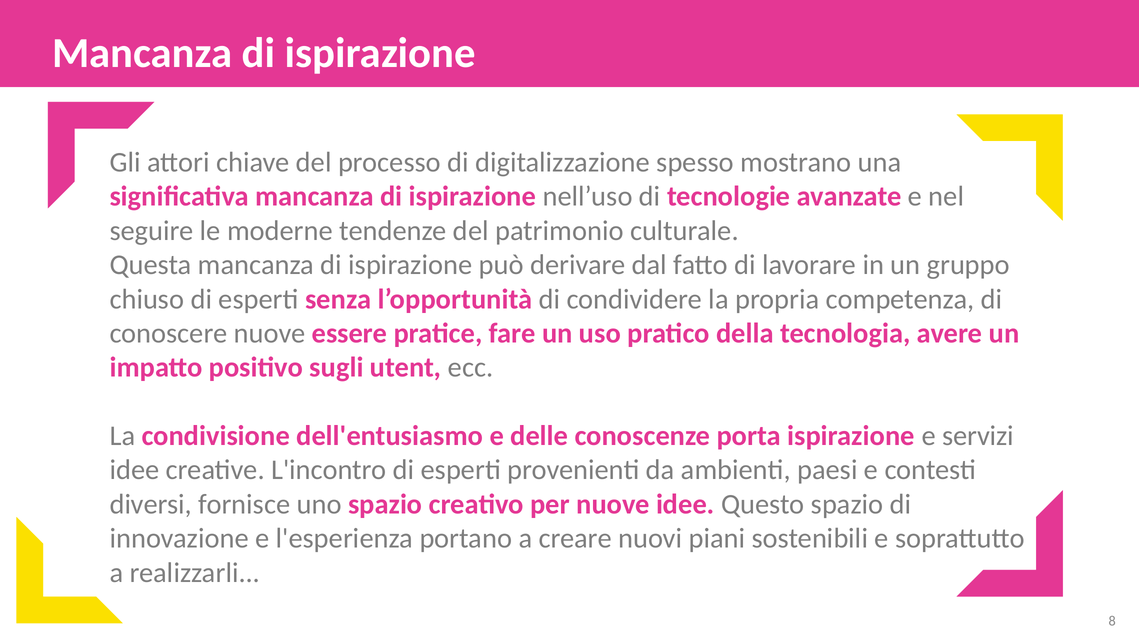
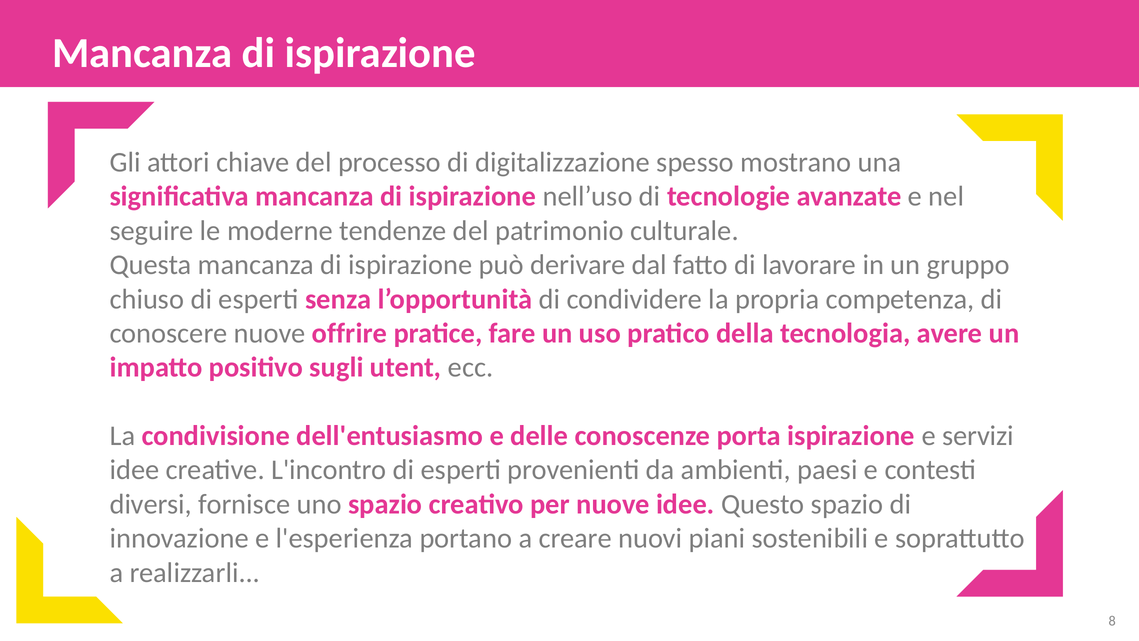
essere: essere -> offrire
